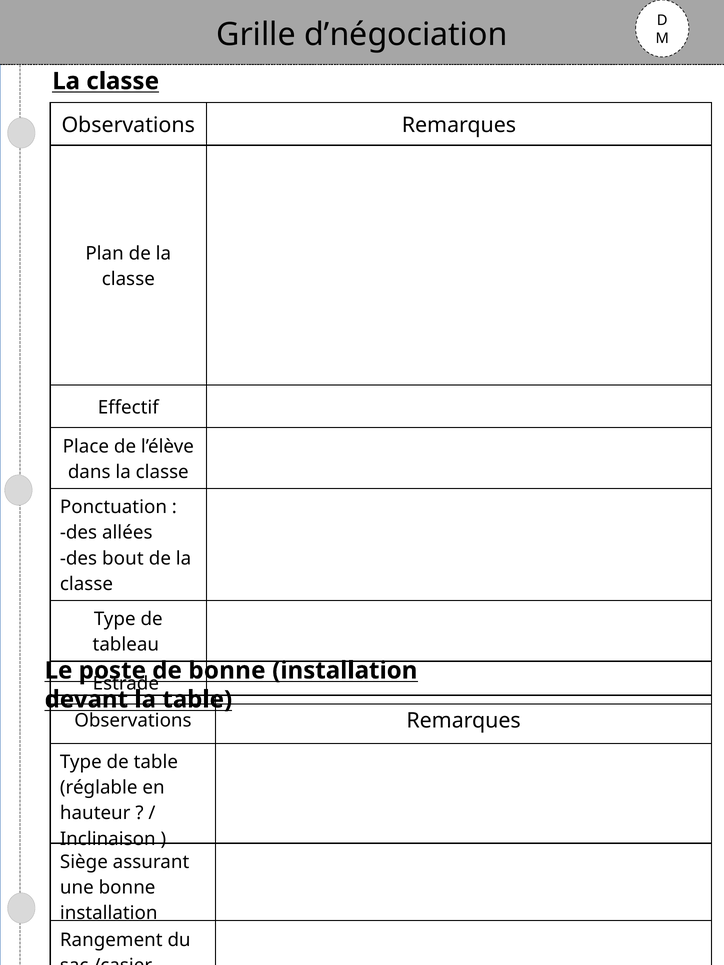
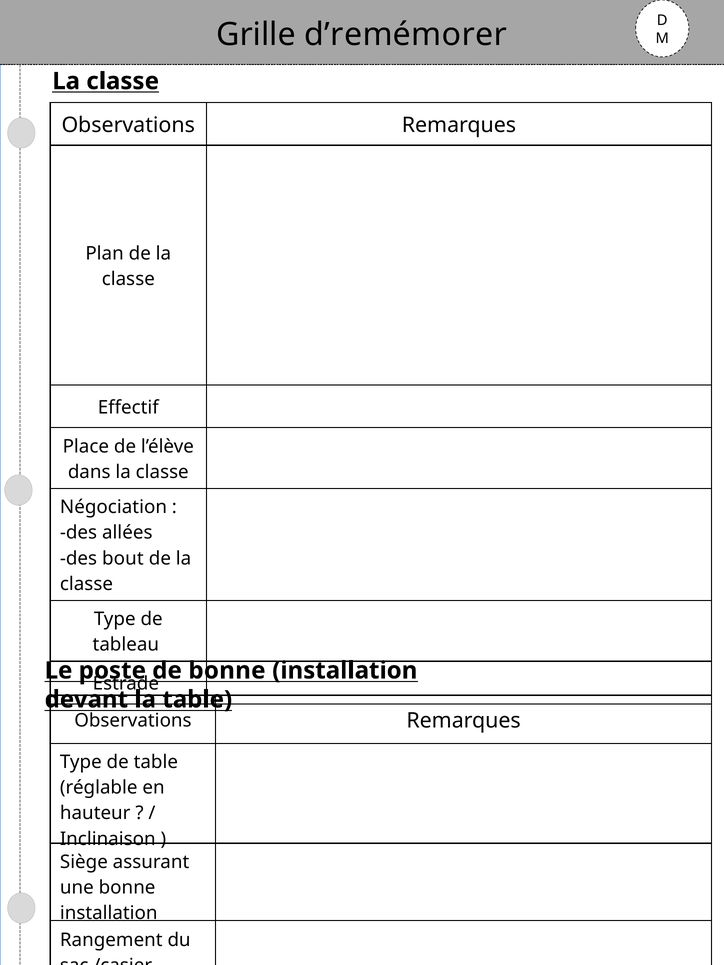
d’négociation: d’négociation -> d’remémorer
Ponctuation: Ponctuation -> Négociation
